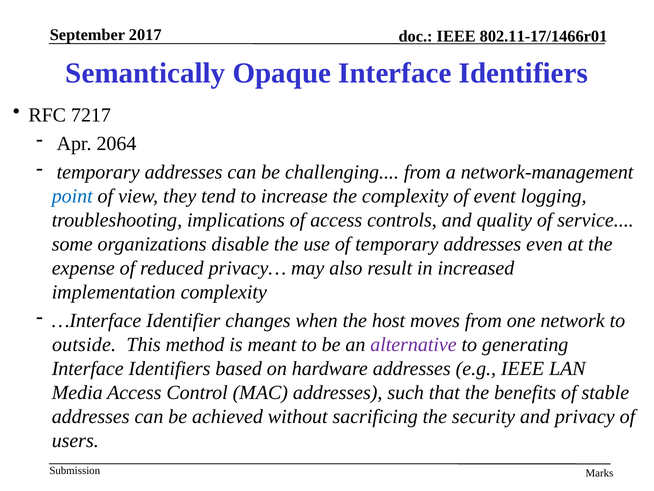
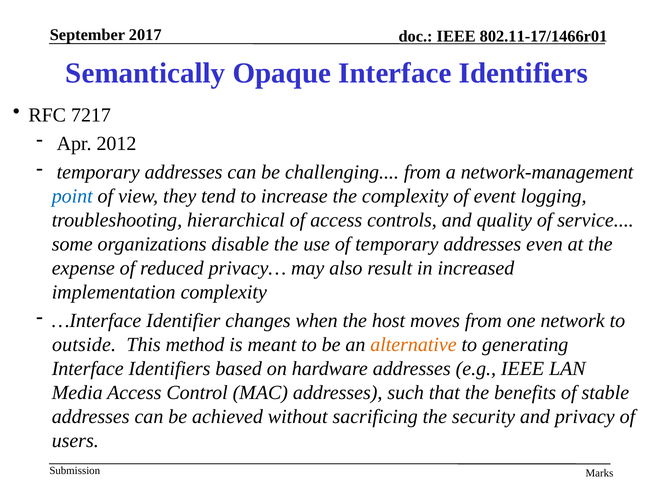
2064: 2064 -> 2012
implications: implications -> hierarchical
alternative colour: purple -> orange
